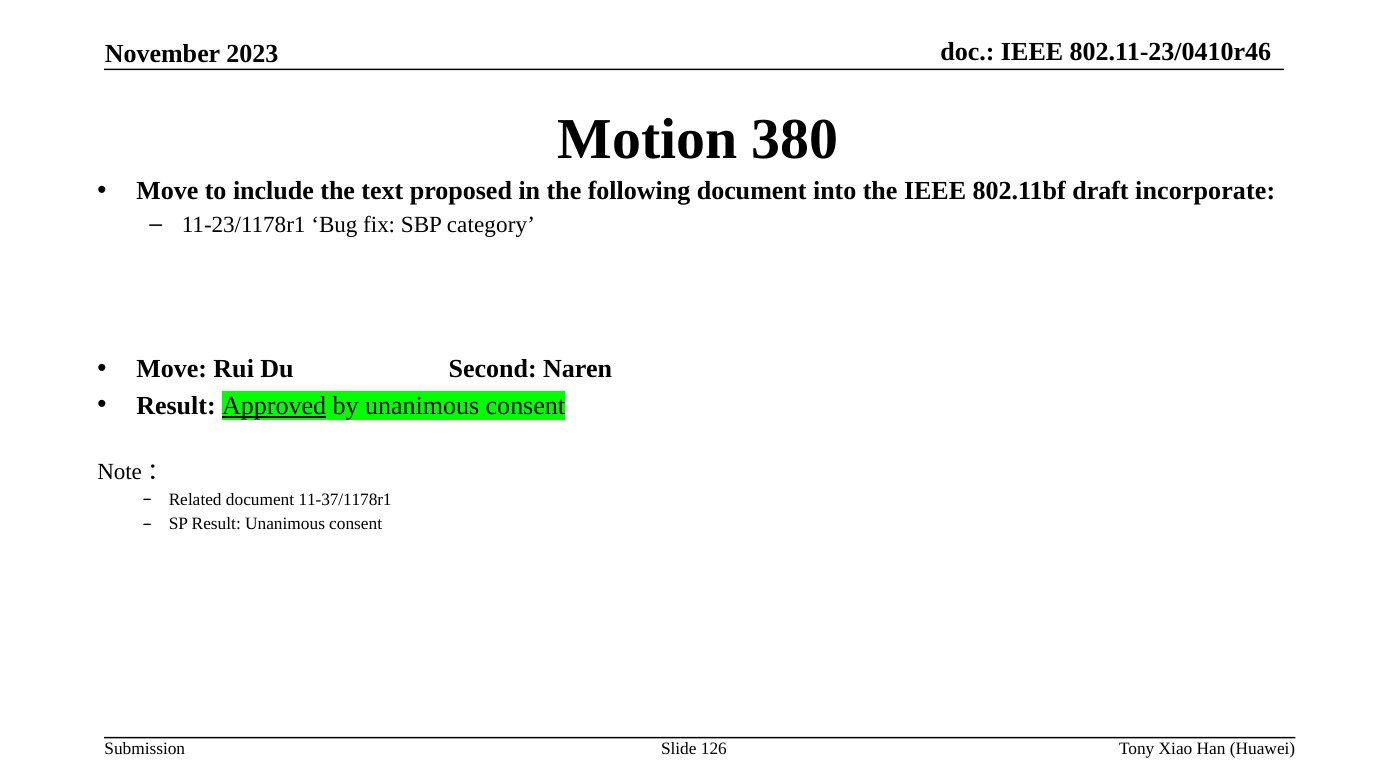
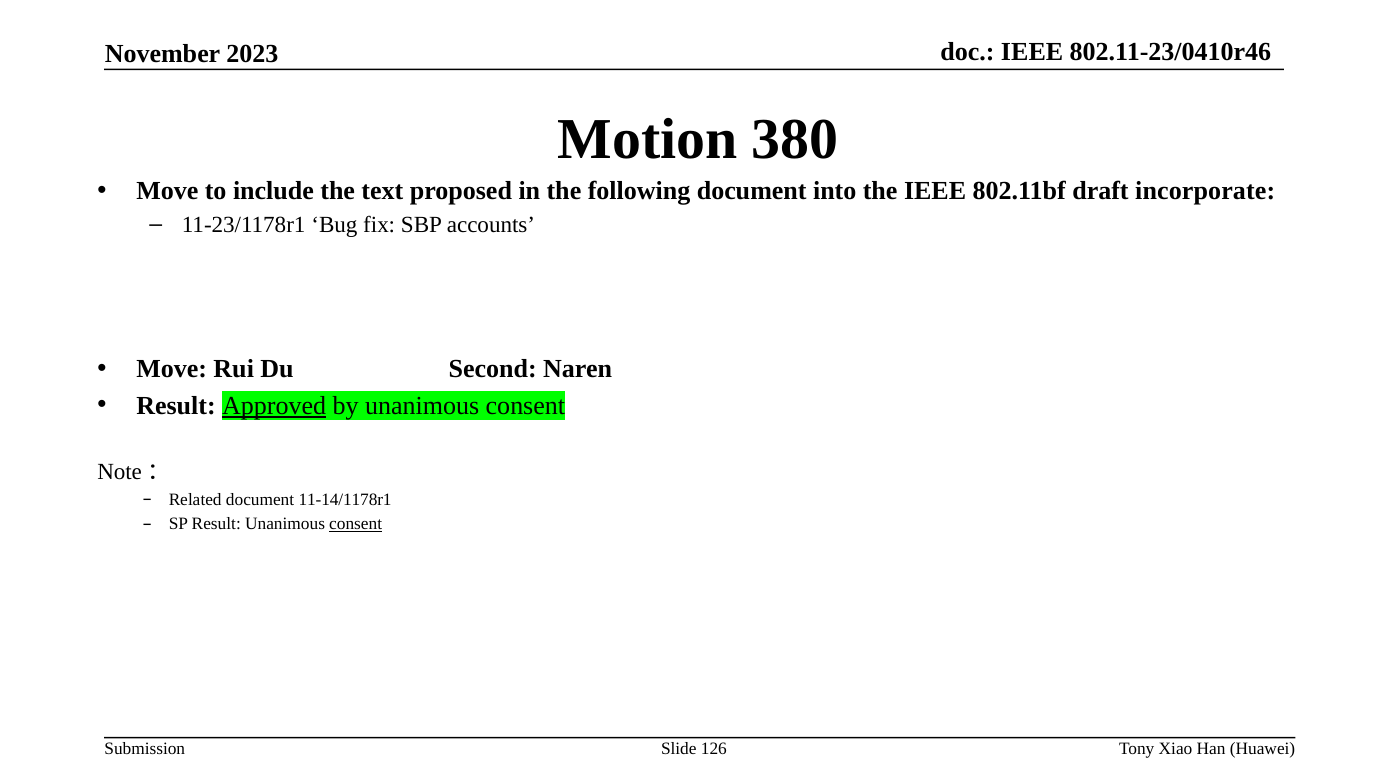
category: category -> accounts
11-37/1178r1: 11-37/1178r1 -> 11-14/1178r1
consent at (356, 523) underline: none -> present
